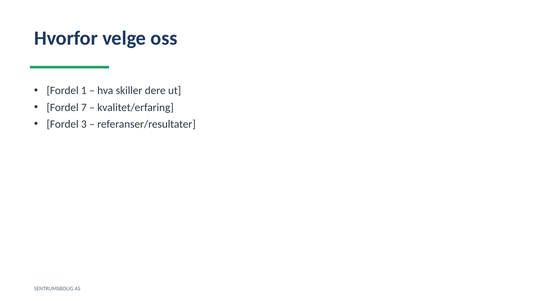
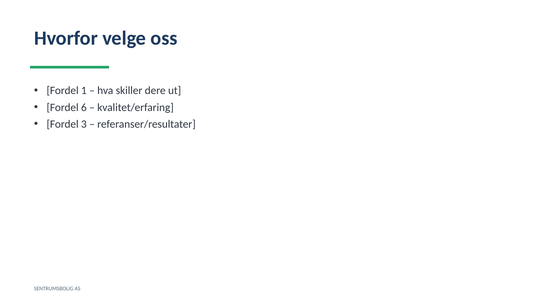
7: 7 -> 6
